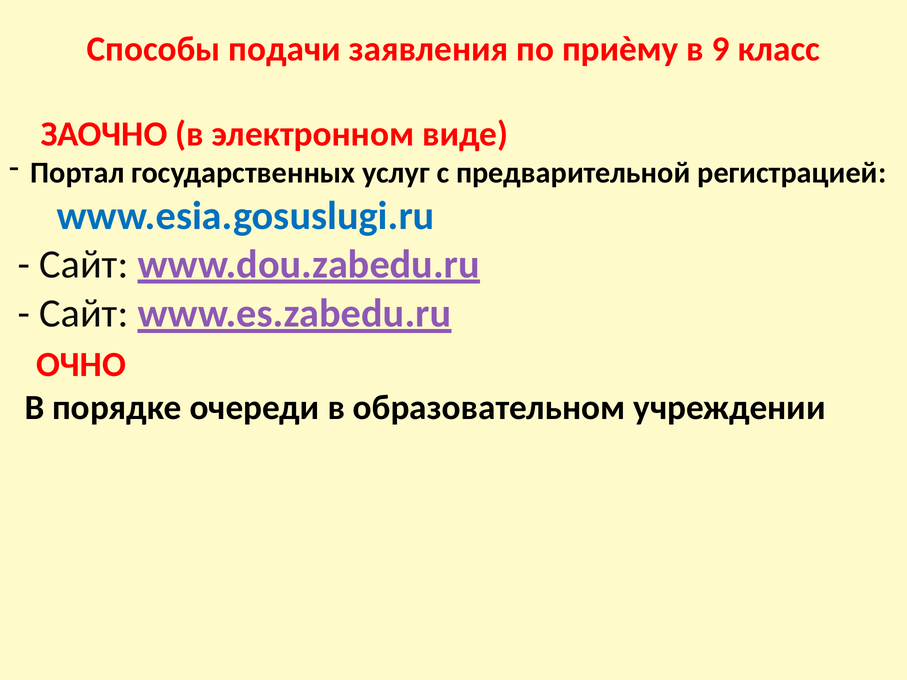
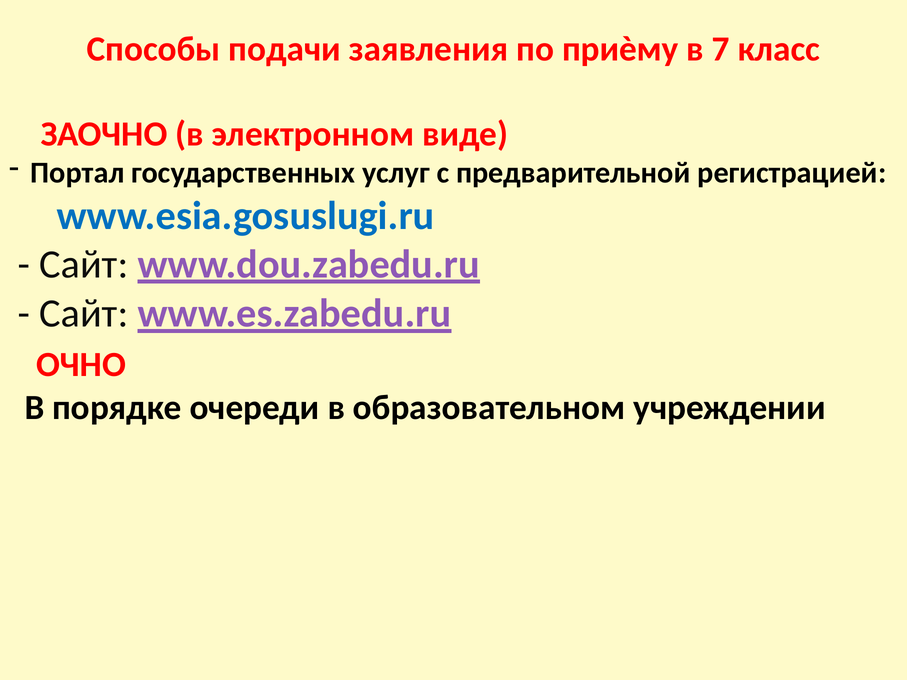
9: 9 -> 7
